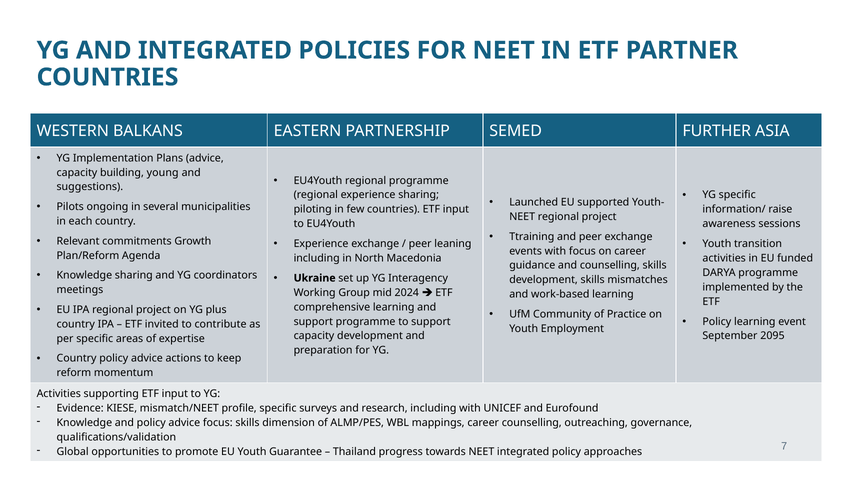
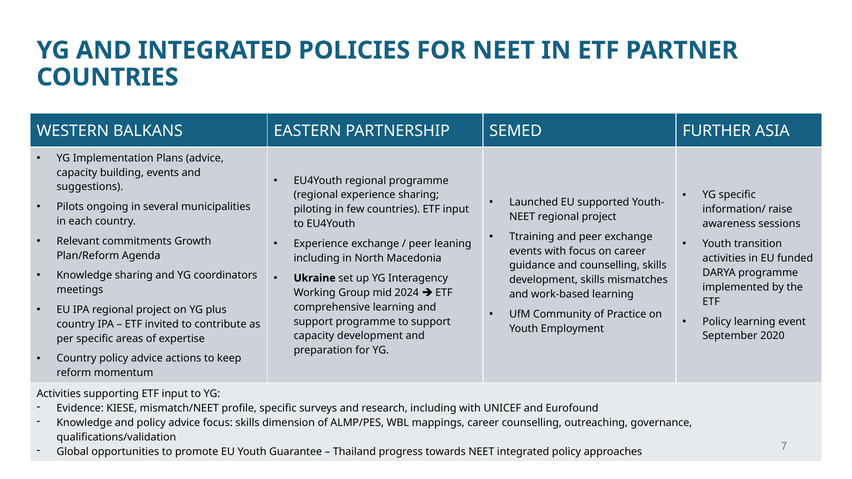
building young: young -> events
2095: 2095 -> 2020
